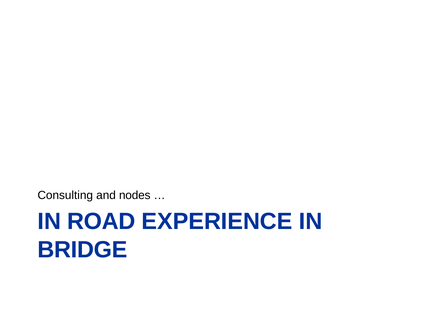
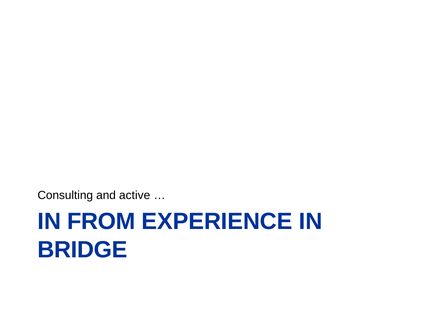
nodes: nodes -> active
ROAD: ROAD -> FROM
